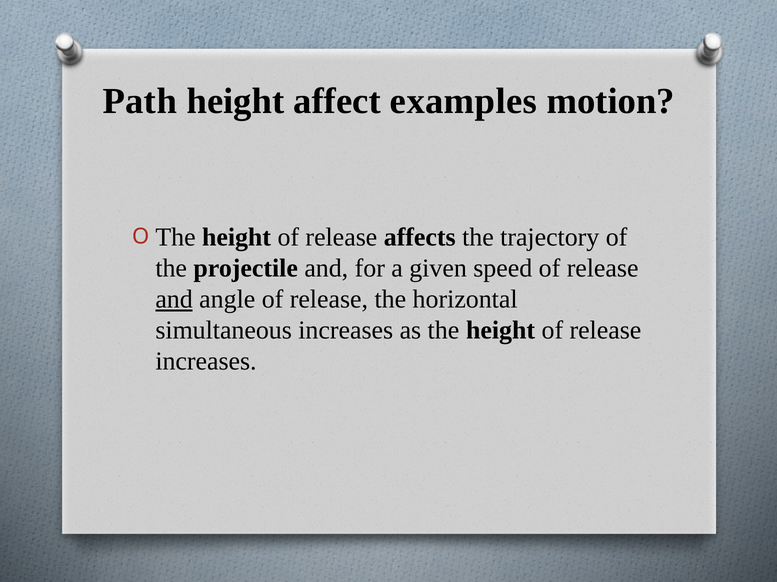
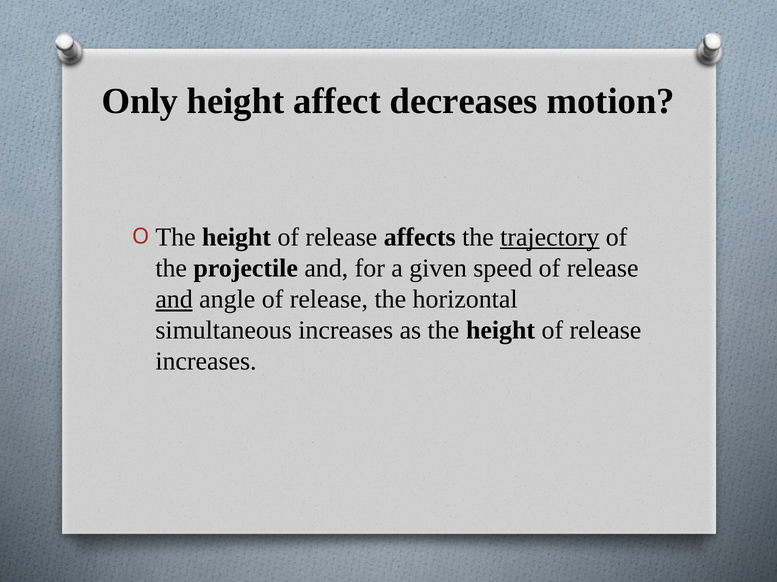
Path: Path -> Only
examples: examples -> decreases
trajectory underline: none -> present
